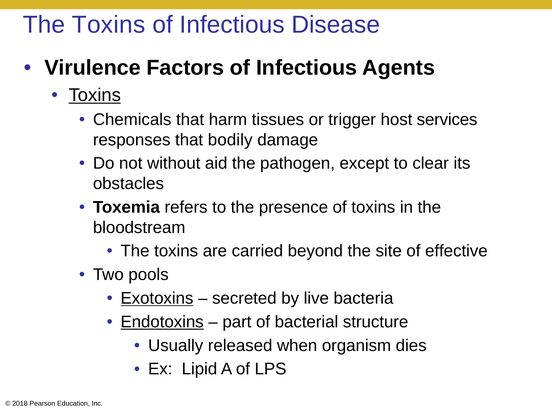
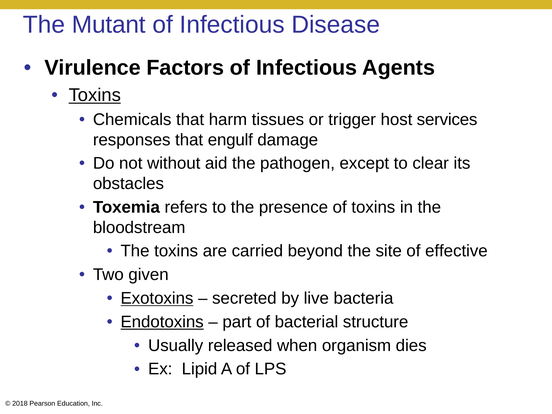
Toxins at (109, 25): Toxins -> Mutant
bodily: bodily -> engulf
pools: pools -> given
